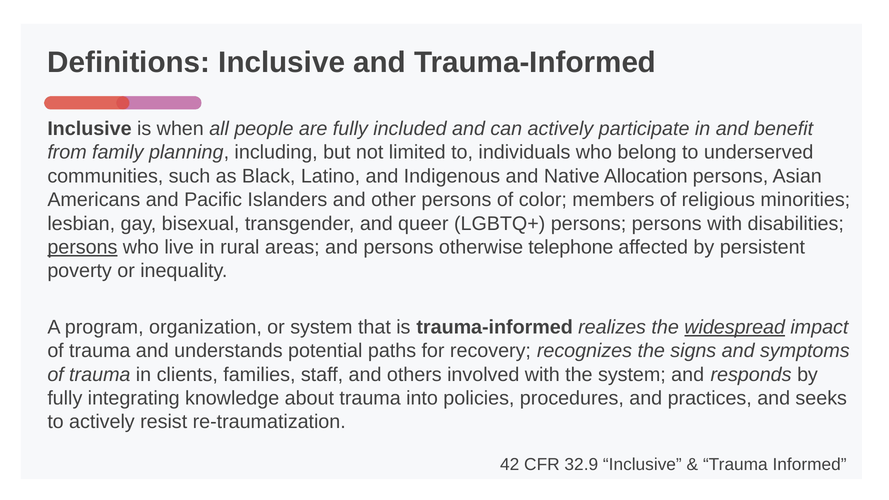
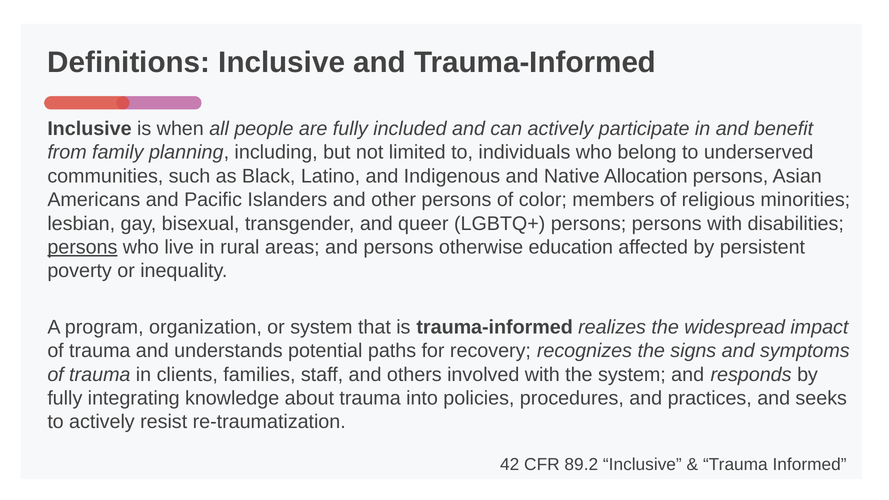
telephone: telephone -> education
widespread underline: present -> none
32.9: 32.9 -> 89.2
